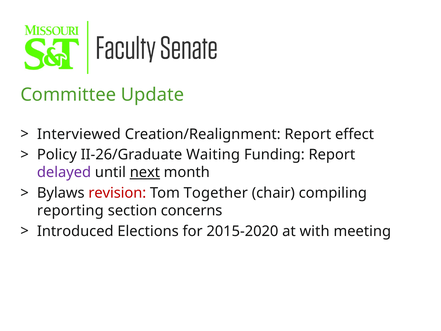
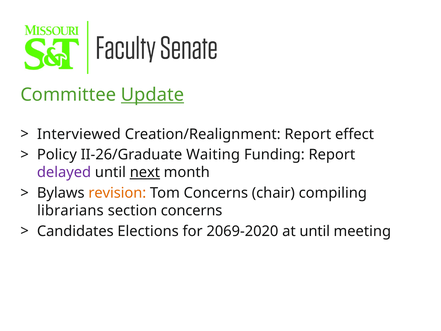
Update underline: none -> present
revision colour: red -> orange
Tom Together: Together -> Concerns
reporting: reporting -> librarians
Introduced: Introduced -> Candidates
2015-2020: 2015-2020 -> 2069-2020
at with: with -> until
